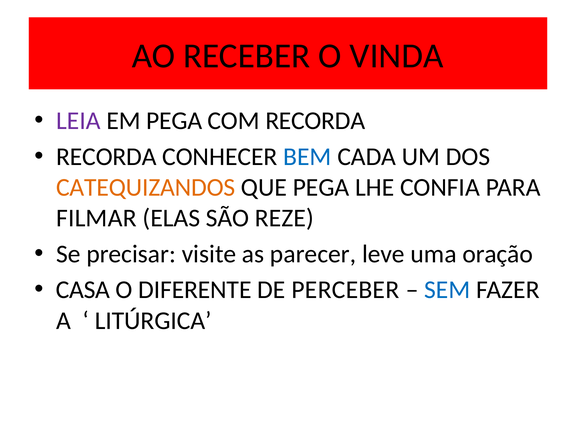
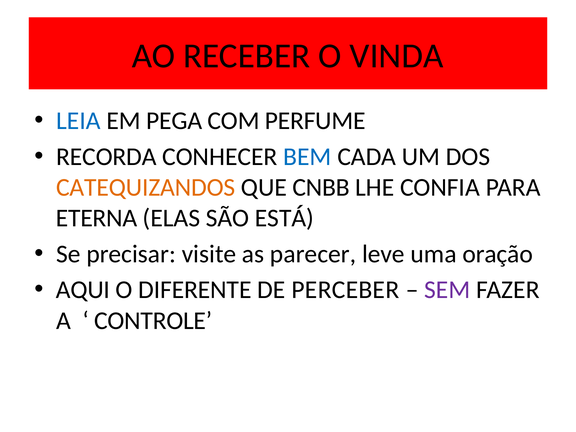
LEIA colour: purple -> blue
COM RECORDA: RECORDA -> PERFUME
QUE PEGA: PEGA -> CNBB
FILMAR: FILMAR -> ETERNA
REZE: REZE -> ESTÁ
CASA: CASA -> AQUI
SEM colour: blue -> purple
LITÚRGICA: LITÚRGICA -> CONTROLE
